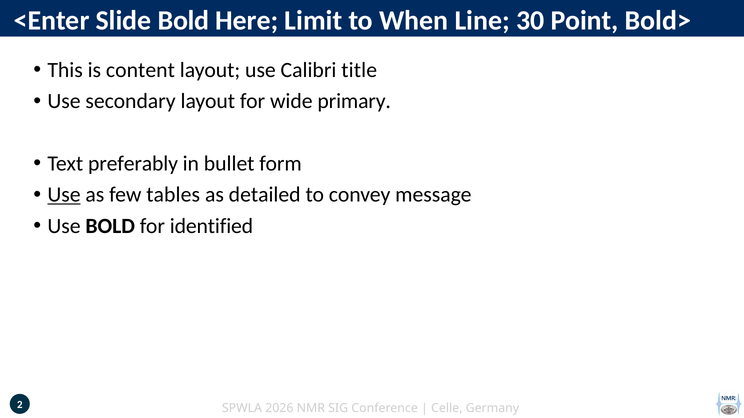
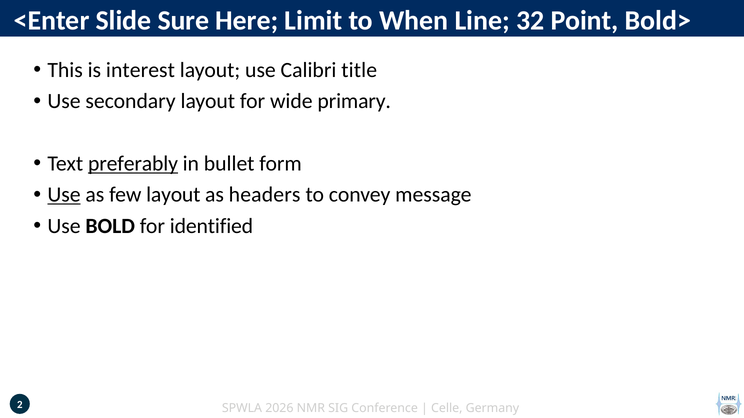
Slide Bold: Bold -> Sure
30: 30 -> 32
content: content -> interest
preferably underline: none -> present
few tables: tables -> layout
detailed: detailed -> headers
